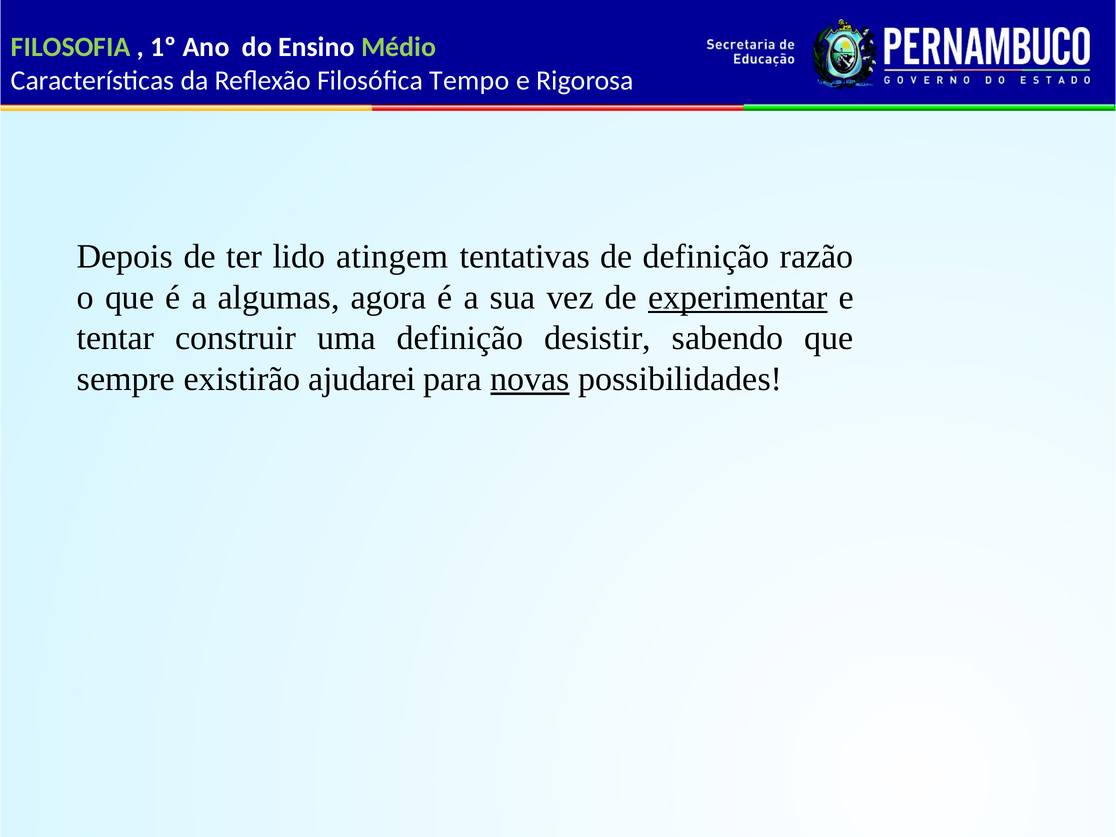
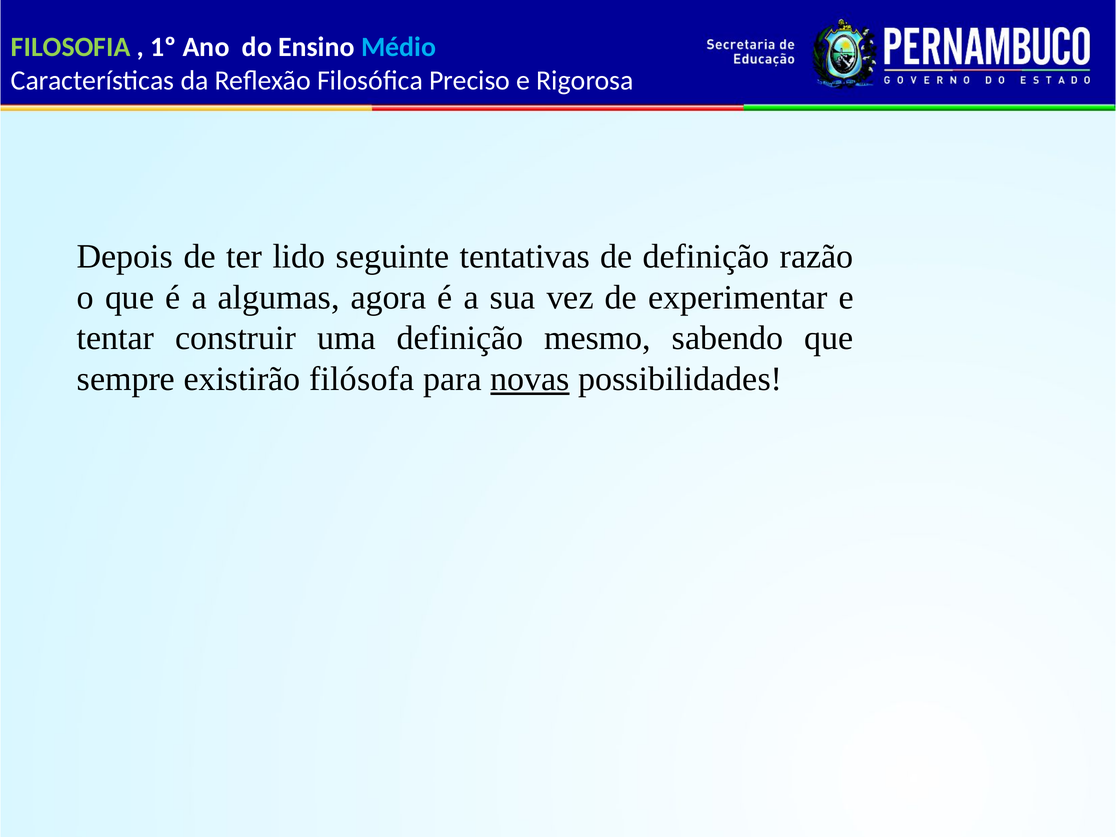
Médio colour: light green -> light blue
Tempo: Tempo -> Preciso
atingem: atingem -> seguinte
experimentar underline: present -> none
desistir: desistir -> mesmo
ajudarei: ajudarei -> filósofa
